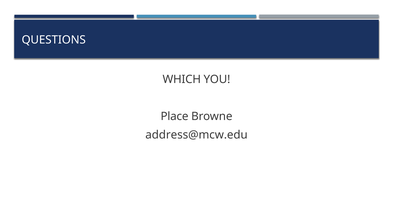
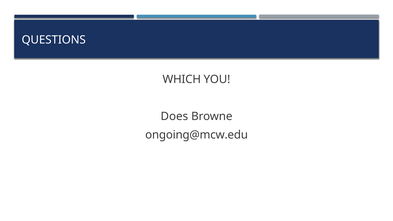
Place: Place -> Does
address@mcw.edu: address@mcw.edu -> ongoing@mcw.edu
